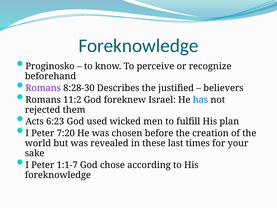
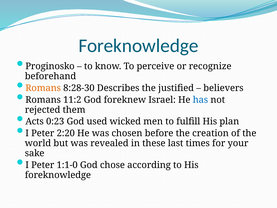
Romans at (43, 88) colour: purple -> orange
6:23: 6:23 -> 0:23
7:20: 7:20 -> 2:20
1:1-7: 1:1-7 -> 1:1-0
